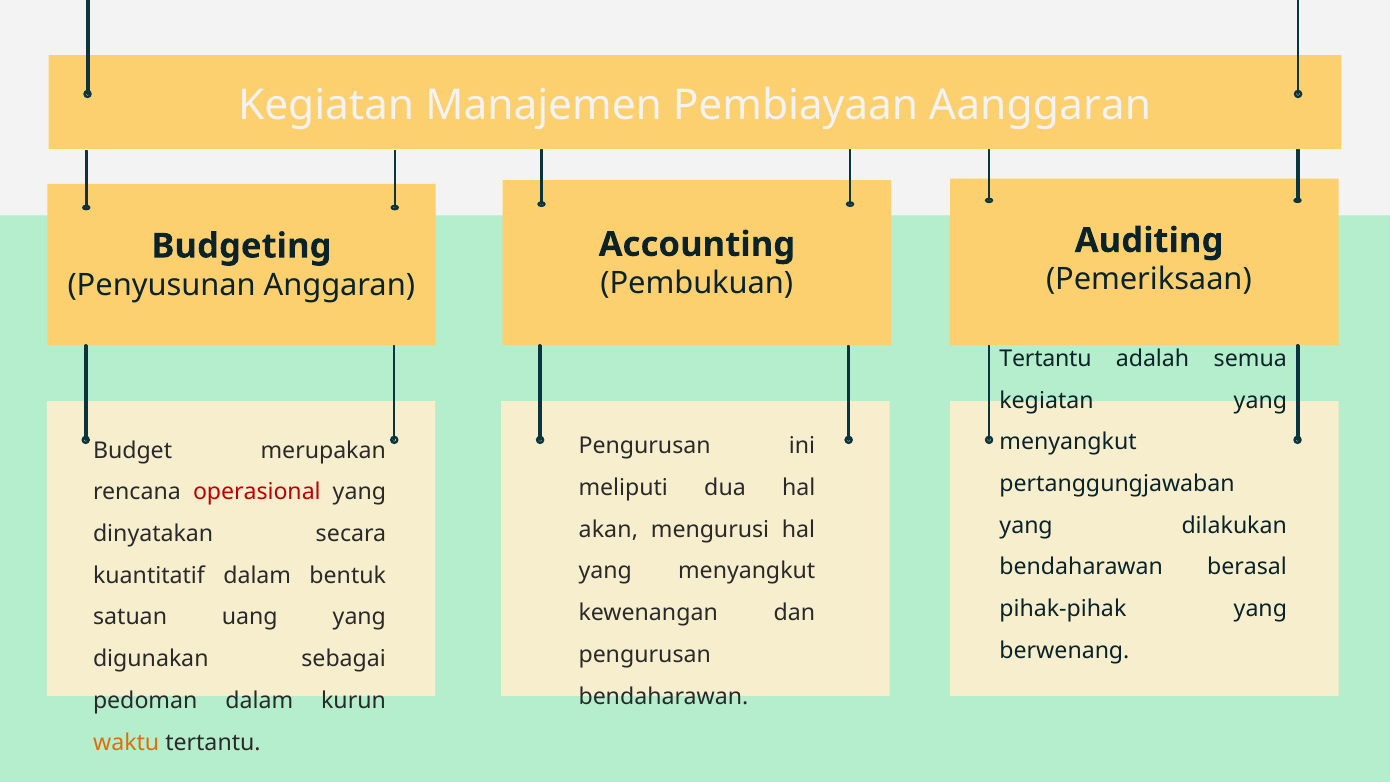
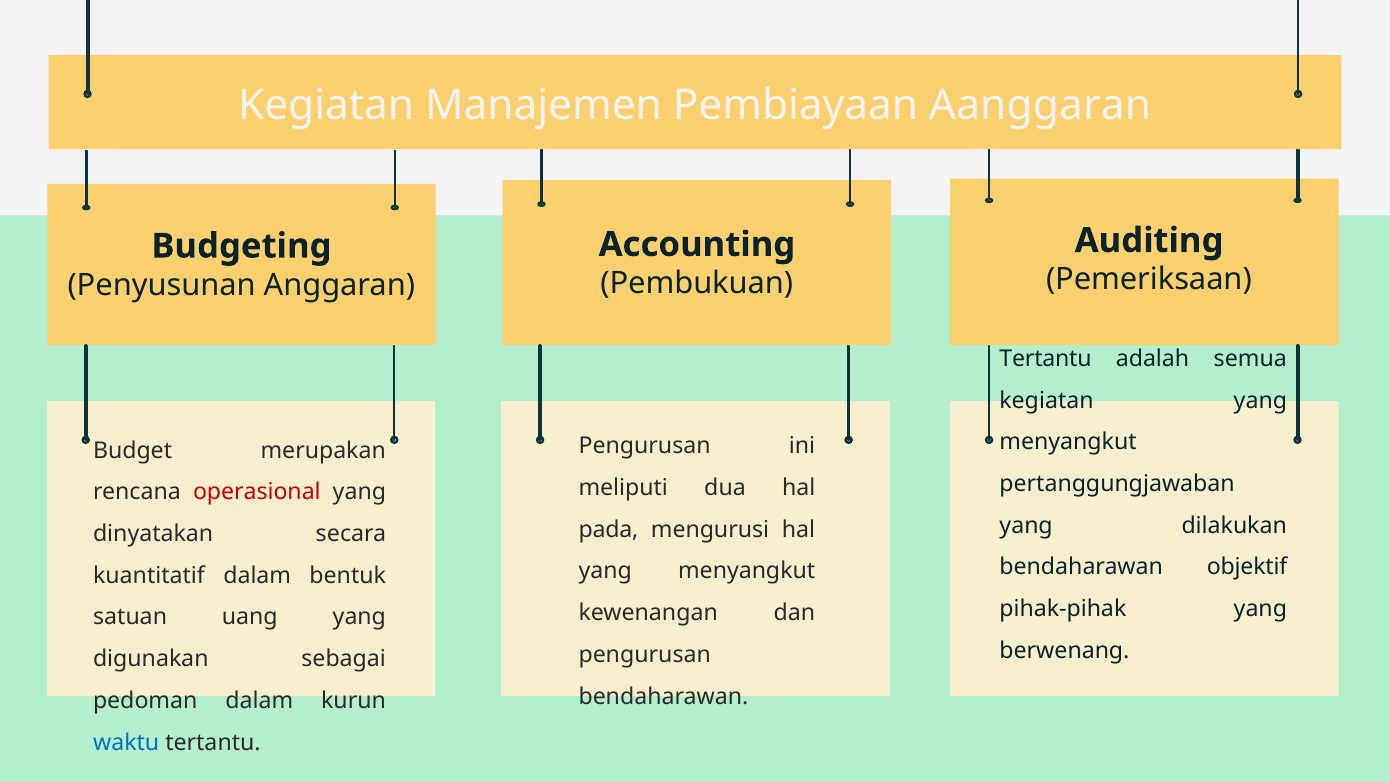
akan: akan -> pada
berasal: berasal -> objektif
waktu colour: orange -> blue
